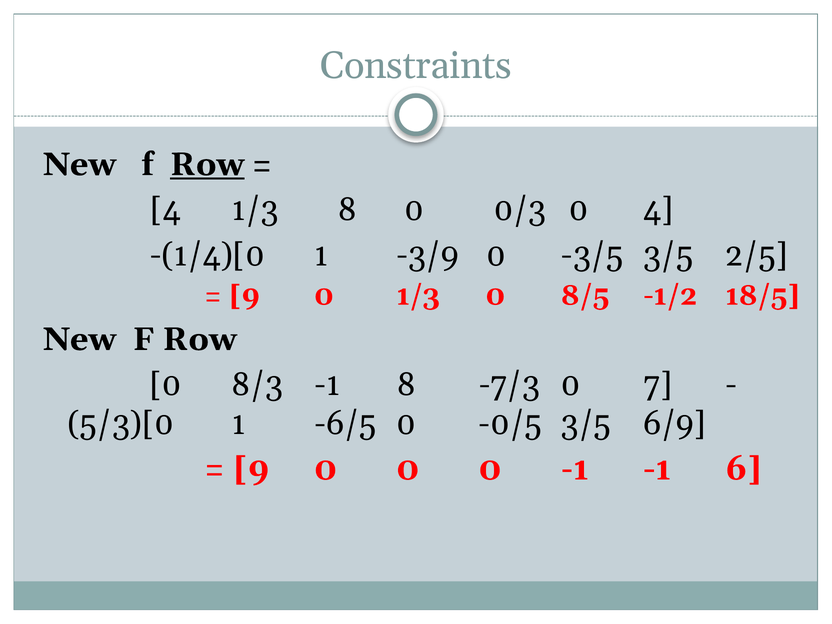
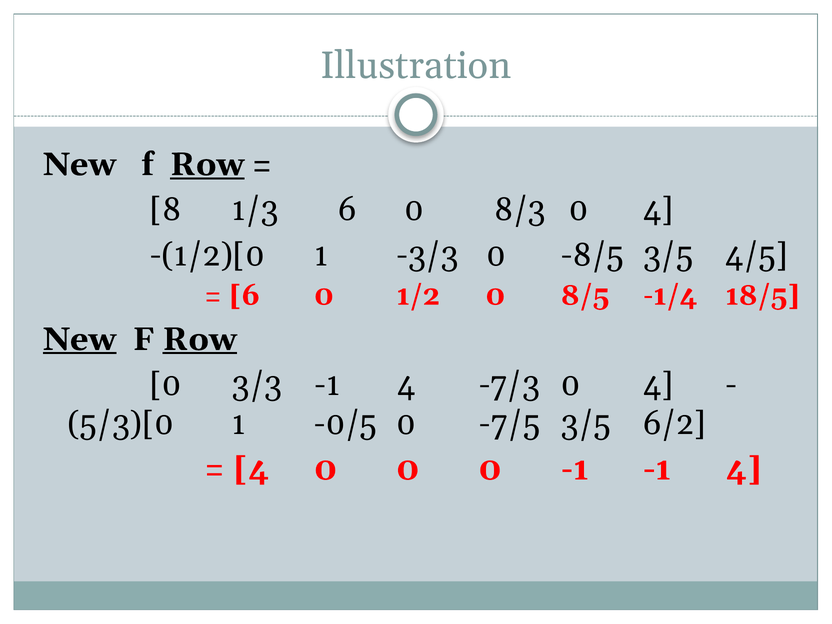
Constraints: Constraints -> Illustration
4 at (166, 210): 4 -> 8
1/3 8: 8 -> 6
0/3: 0/3 -> 8/3
-(1/4)[0: -(1/4)[0 -> -(1/2)[0
-3/9: -3/9 -> -3/3
-3/5: -3/5 -> -8/5
2/5: 2/5 -> 4/5
9 at (244, 295): 9 -> 6
0 1/3: 1/3 -> 1/2
-1/2: -1/2 -> -1/4
New at (80, 339) underline: none -> present
Row at (200, 339) underline: none -> present
8/3: 8/3 -> 3/3
8 at (406, 385): 8 -> 4
-7/3 0 7: 7 -> 4
-6/5: -6/5 -> -0/5
-0/5: -0/5 -> -7/5
6/9: 6/9 -> 6/2
9 at (251, 469): 9 -> 4
-1 -1 6: 6 -> 4
